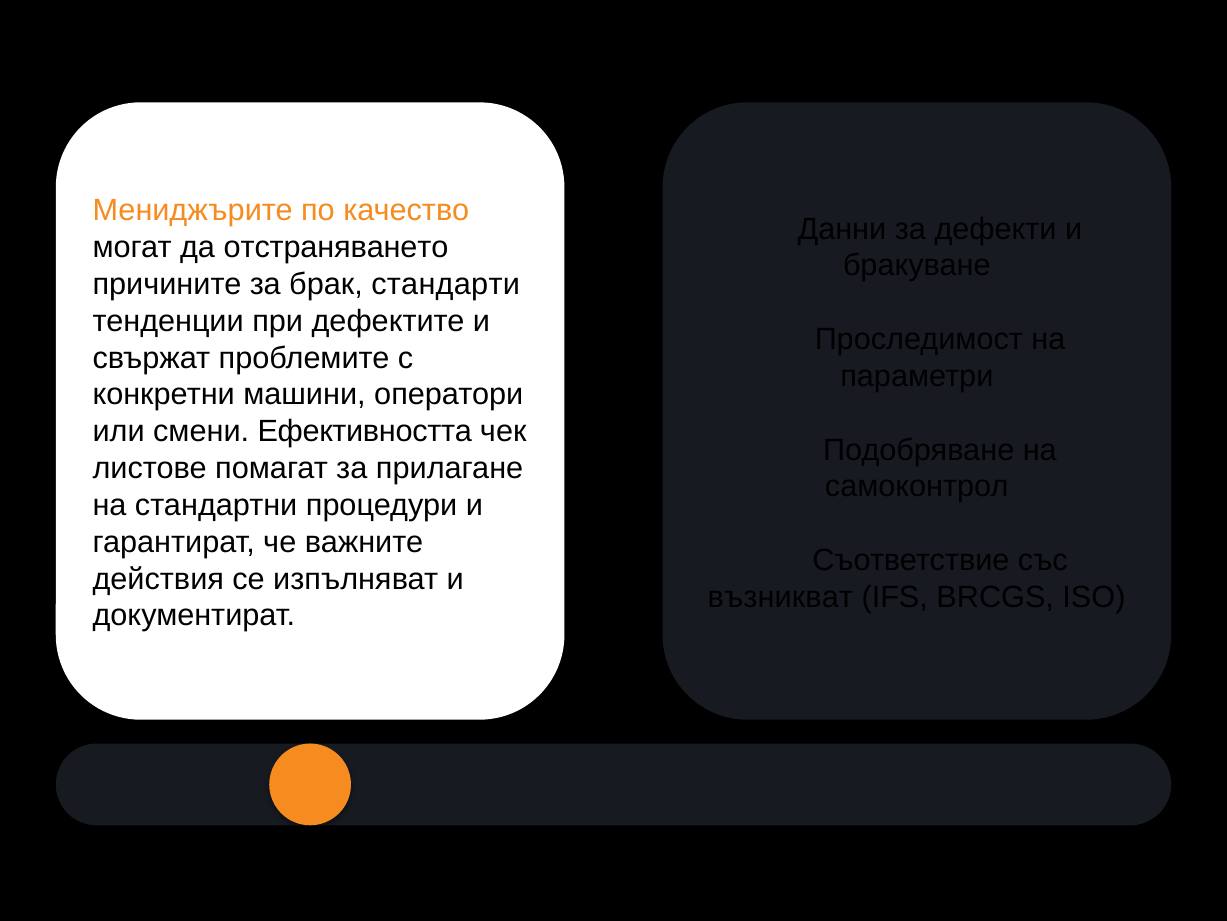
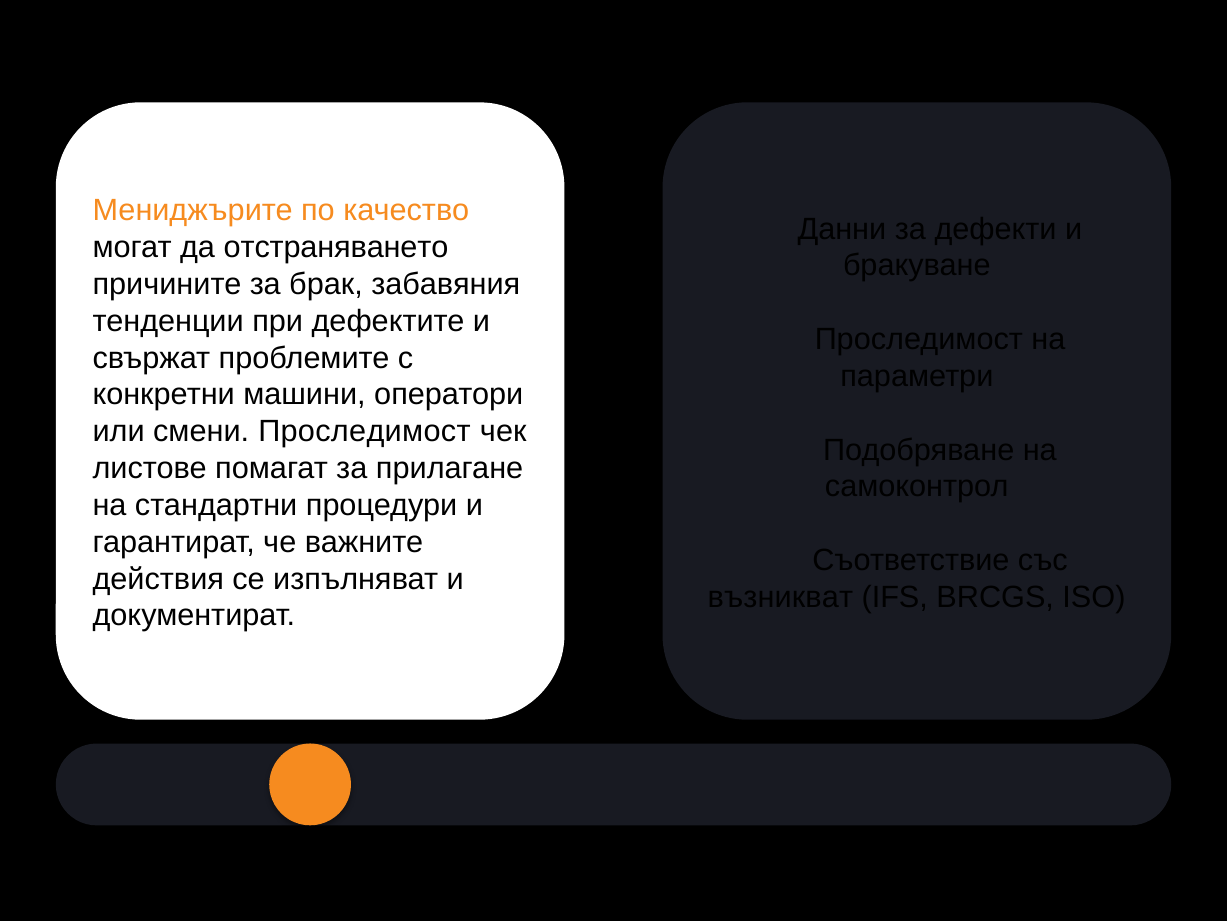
стандарти: стандарти -> забавяния
смени Ефективността: Ефективността -> Проследимост
